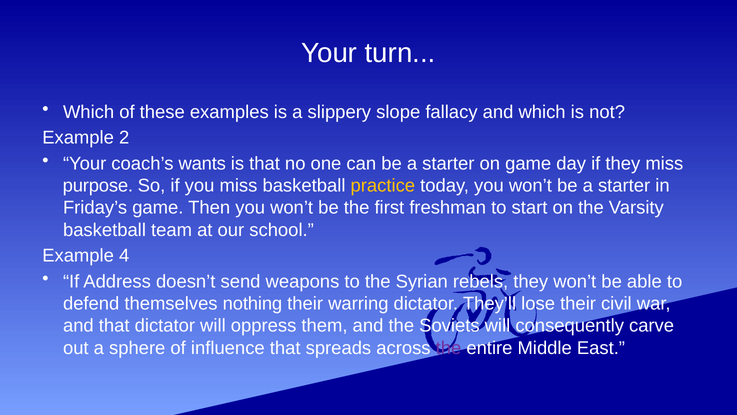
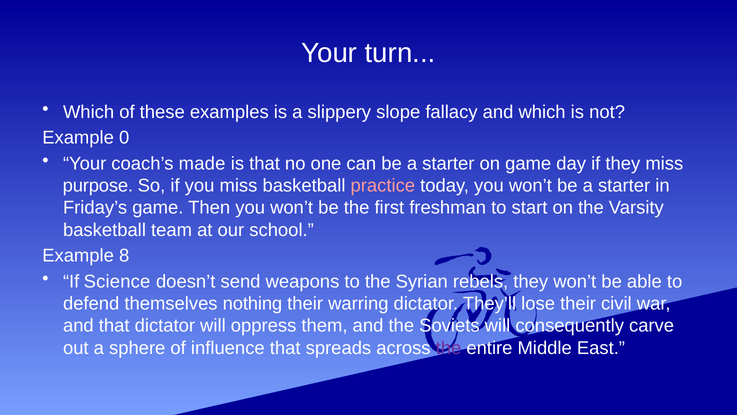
2: 2 -> 0
wants: wants -> made
practice colour: yellow -> pink
4: 4 -> 8
Address: Address -> Science
